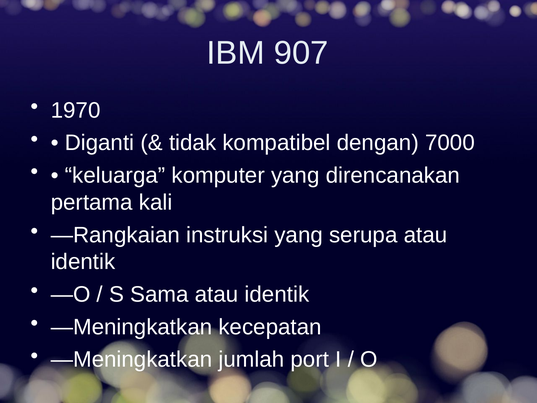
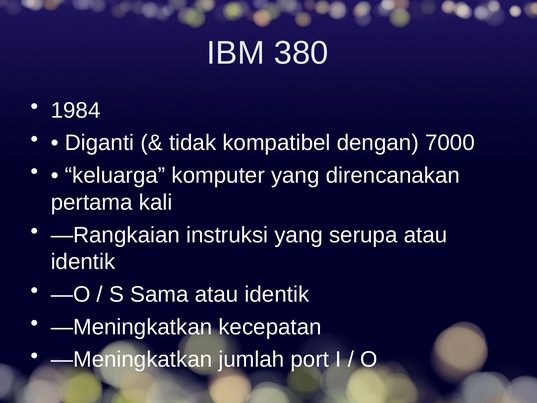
907: 907 -> 380
1970: 1970 -> 1984
